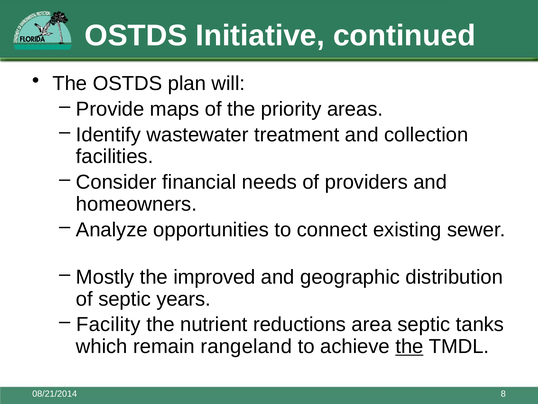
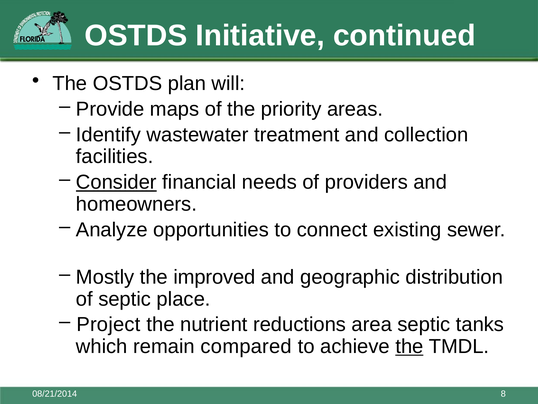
Consider underline: none -> present
years: years -> place
Facility: Facility -> Project
rangeland: rangeland -> compared
